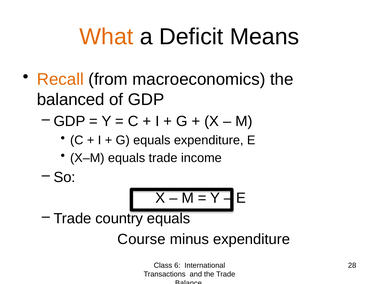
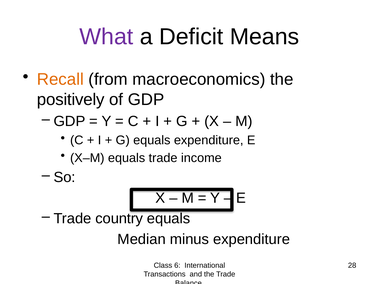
What colour: orange -> purple
balanced: balanced -> positively
Course: Course -> Median
